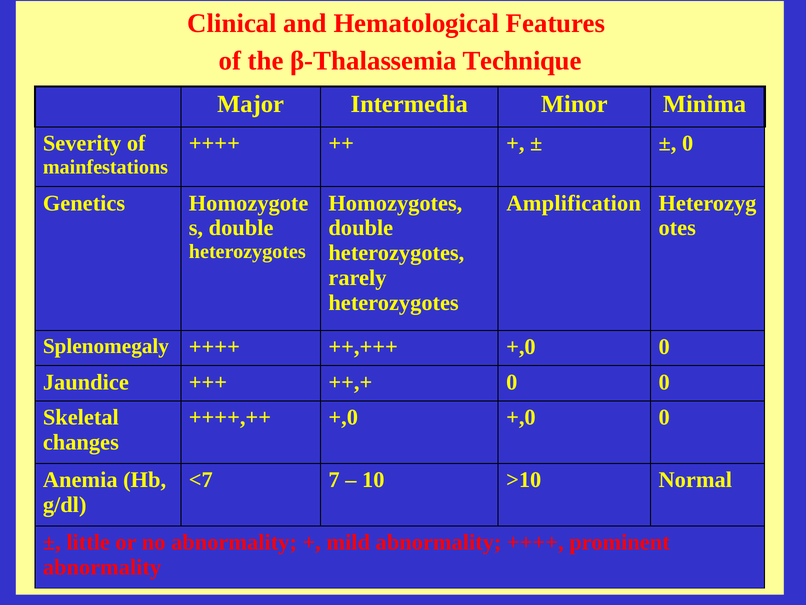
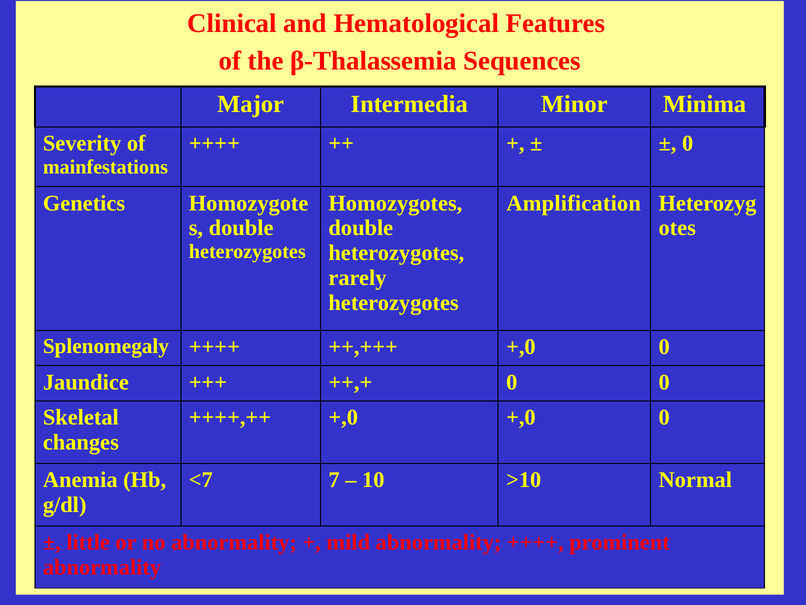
Technique: Technique -> Sequences
